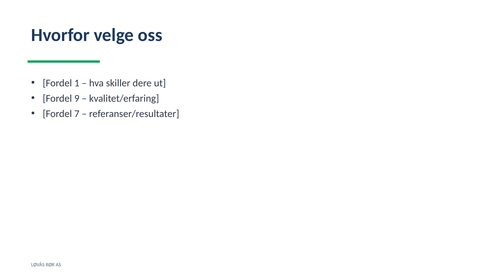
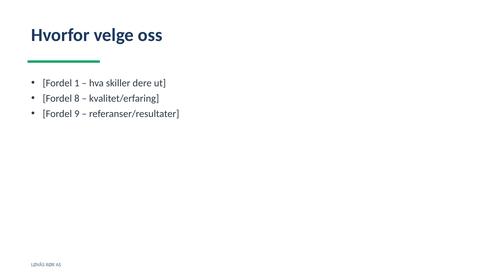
9: 9 -> 8
7: 7 -> 9
